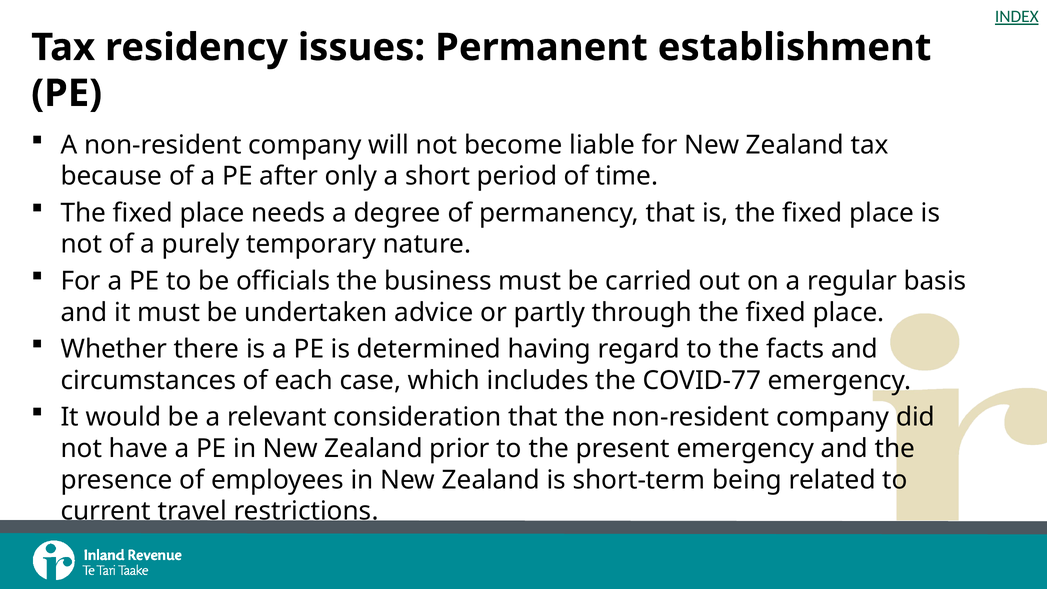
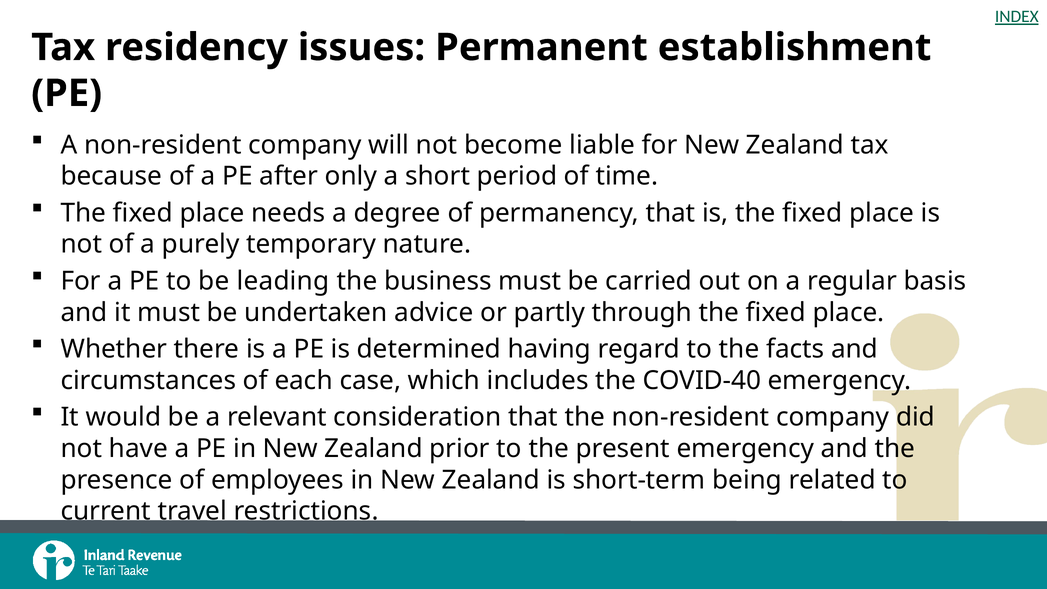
officials: officials -> leading
COVID-77: COVID-77 -> COVID-40
